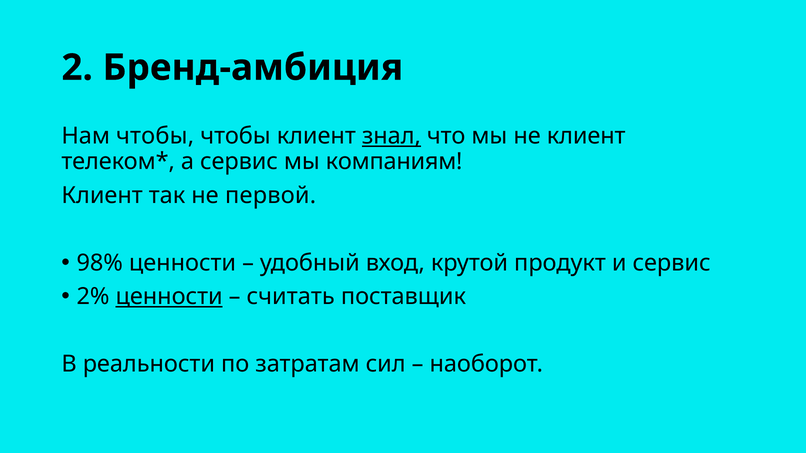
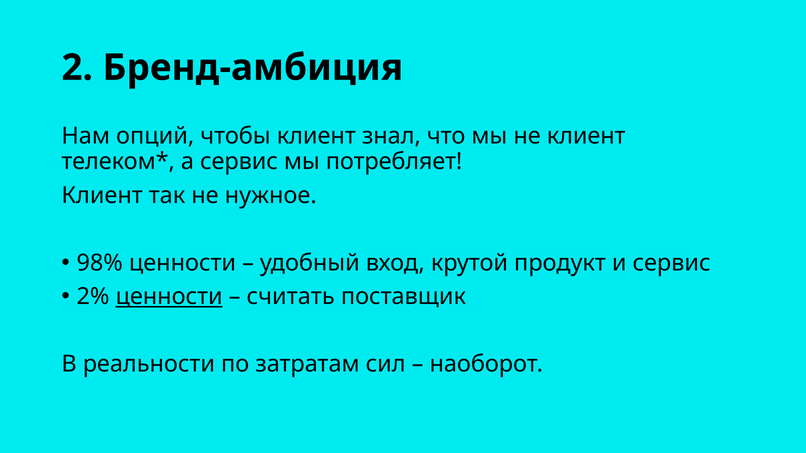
Нам чтобы: чтобы -> опций
знал underline: present -> none
компаниям: компаниям -> потребляет
первой: первой -> нужное
